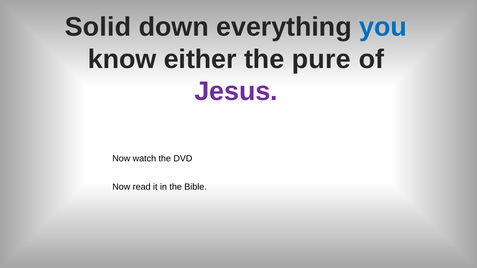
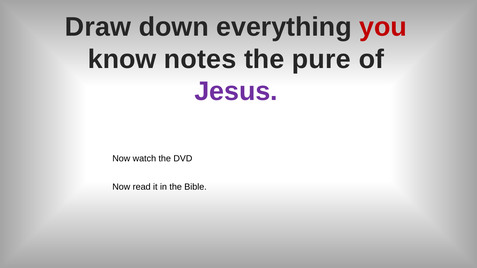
Solid: Solid -> Draw
you colour: blue -> red
either: either -> notes
